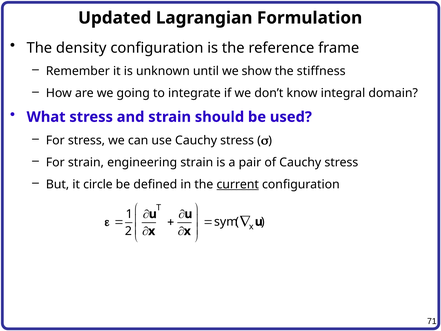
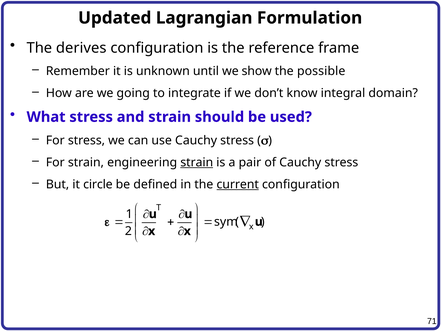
density: density -> derives
stiffness: stiffness -> possible
strain at (197, 162) underline: none -> present
